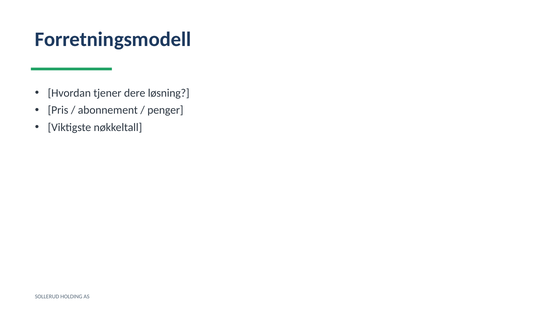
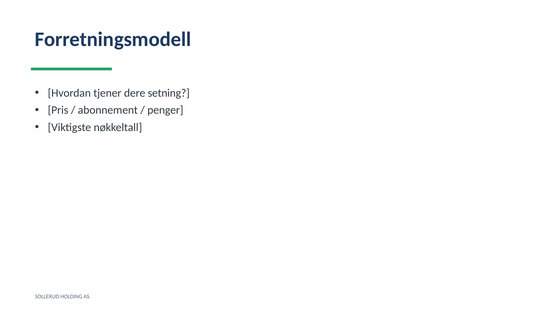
løsning: løsning -> setning
